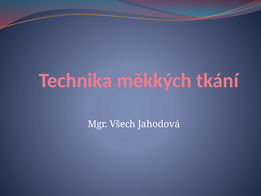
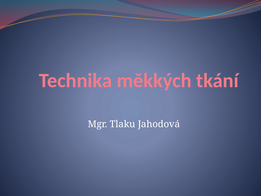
Všech: Všech -> Tlaku
